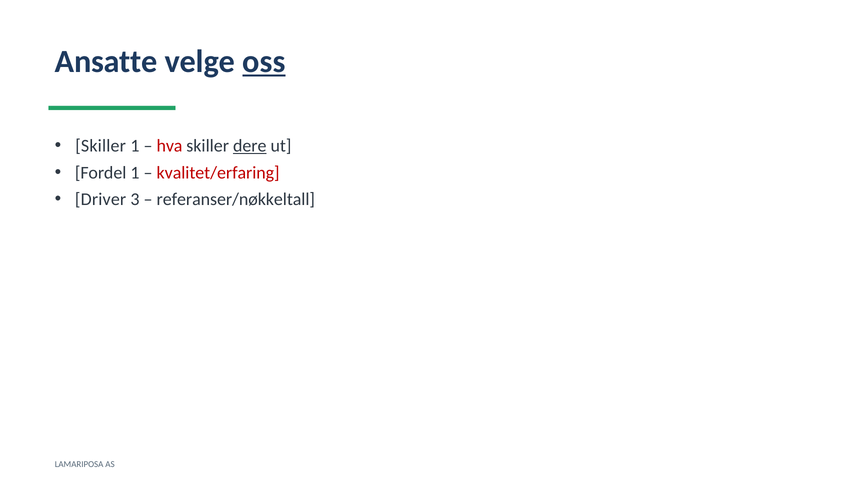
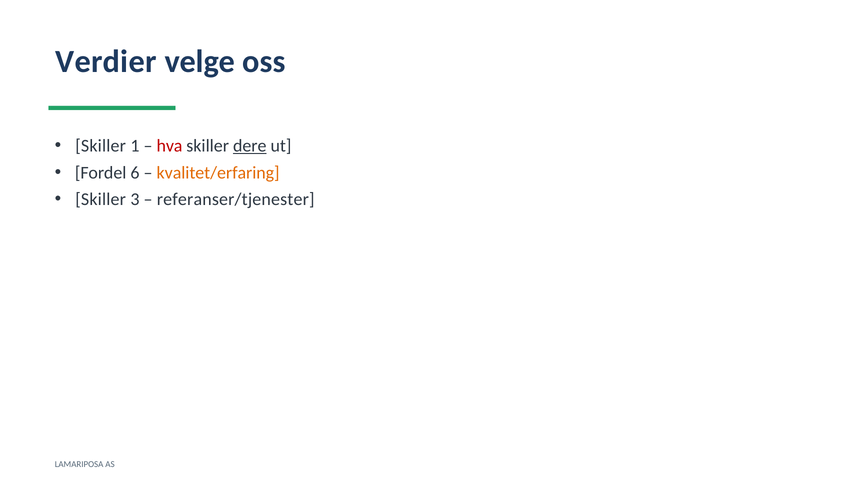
Ansatte: Ansatte -> Verdier
oss underline: present -> none
Fordel 1: 1 -> 6
kvalitet/erfaring colour: red -> orange
Driver at (101, 200): Driver -> Skiller
referanser/nøkkeltall: referanser/nøkkeltall -> referanser/tjenester
